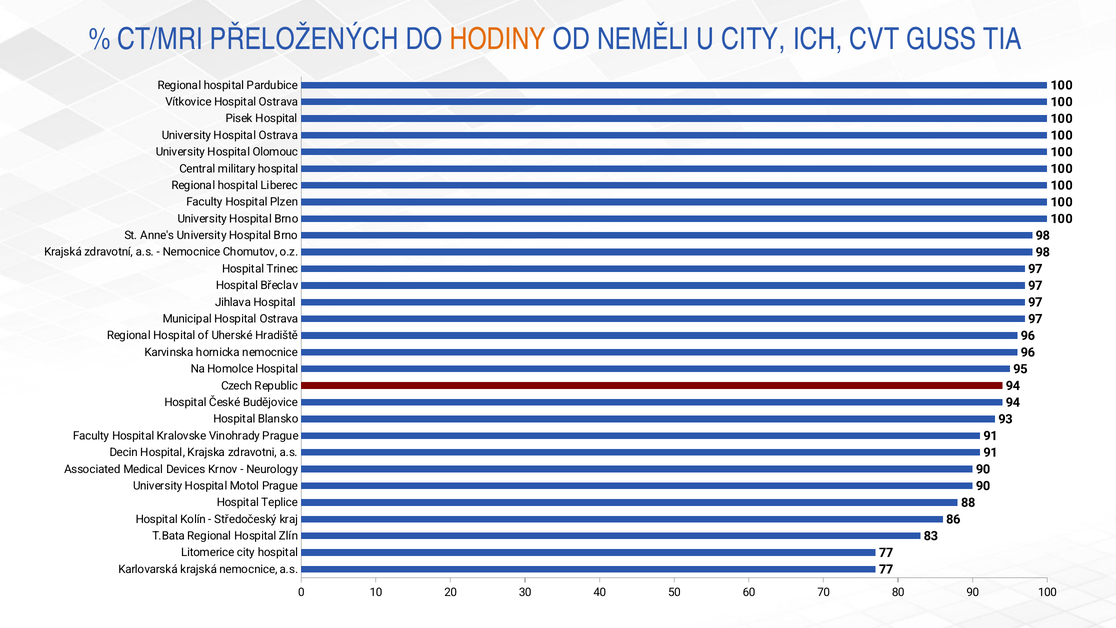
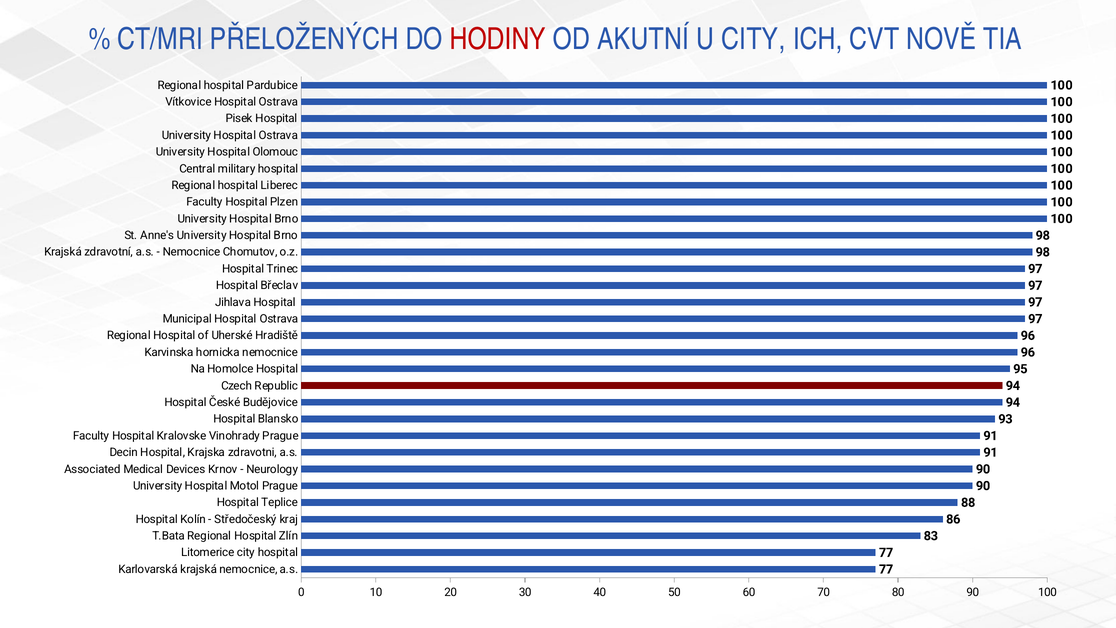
HODINY colour: orange -> red
NEMĚLI: NEMĚLI -> AKUTNÍ
GUSS: GUSS -> NOVĚ
